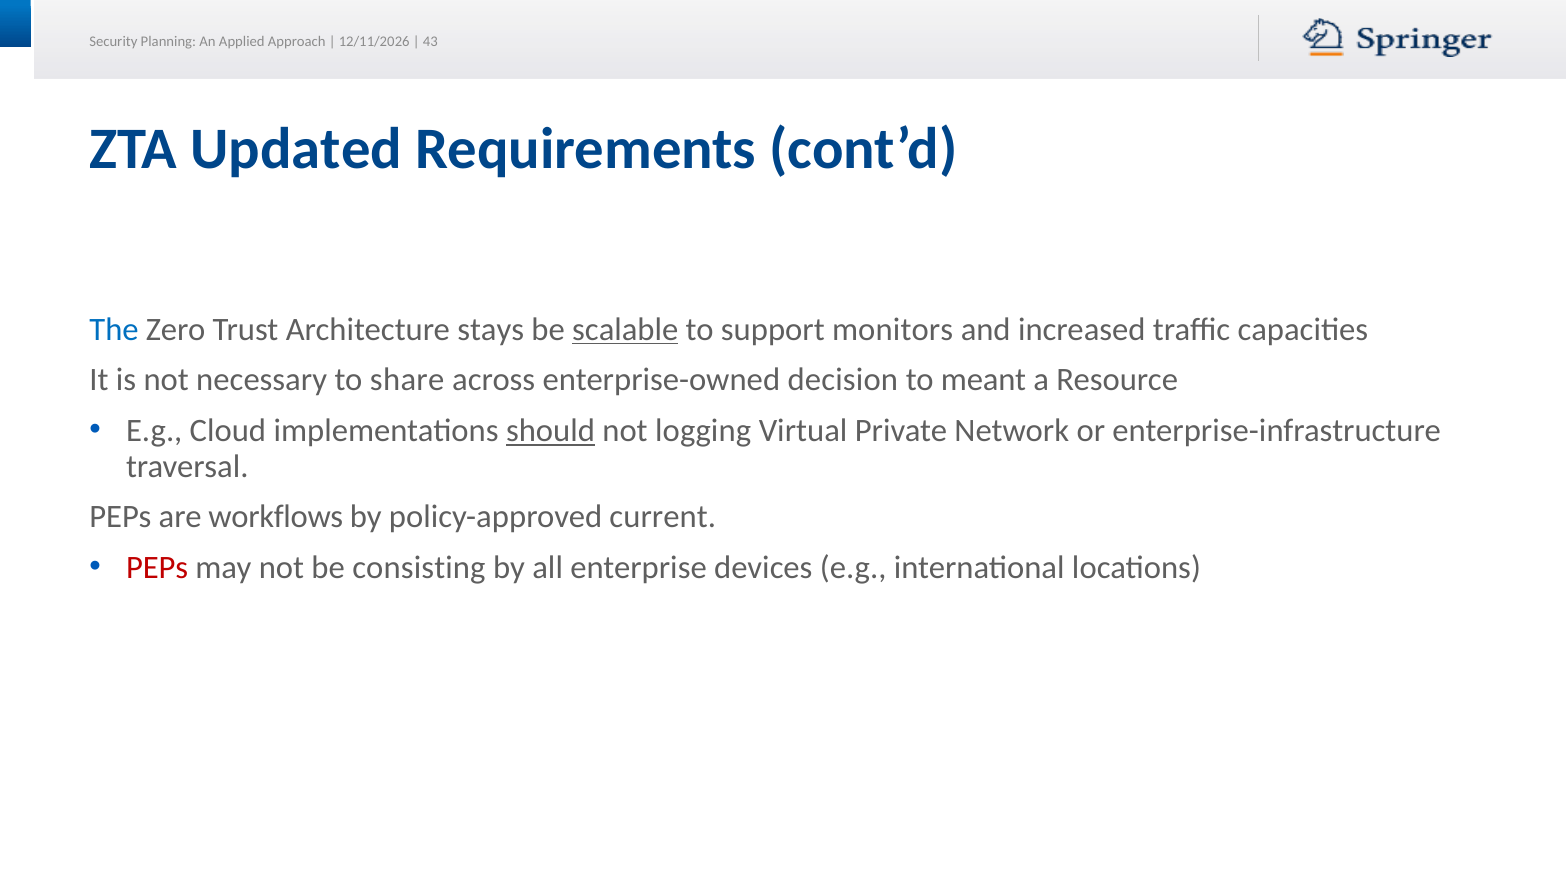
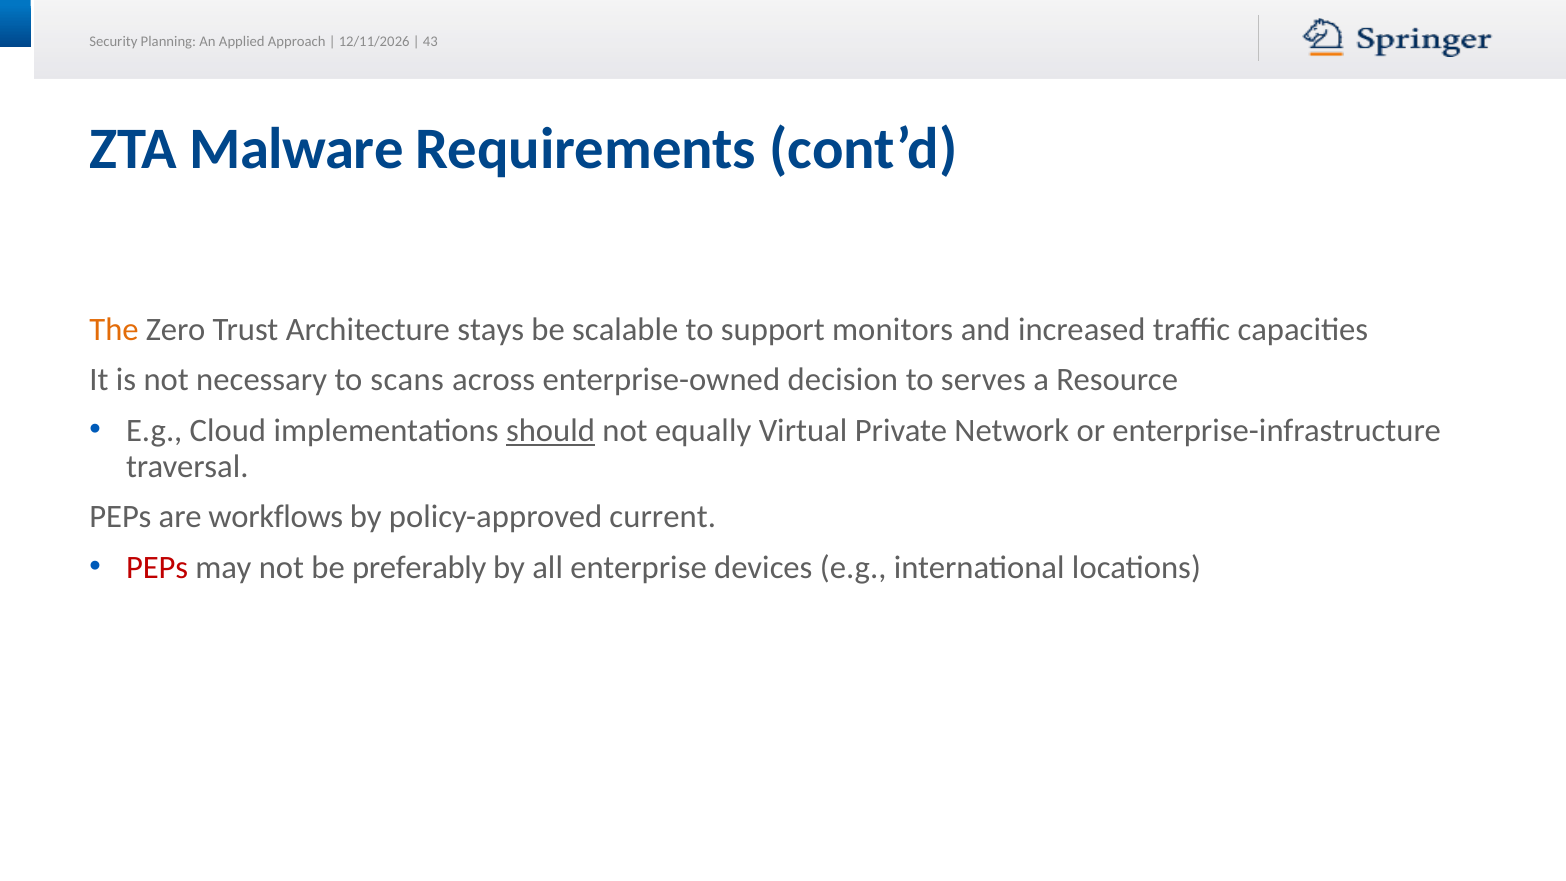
Updated: Updated -> Malware
The colour: blue -> orange
scalable underline: present -> none
share: share -> scans
meant: meant -> serves
logging: logging -> equally
consisting: consisting -> preferably
